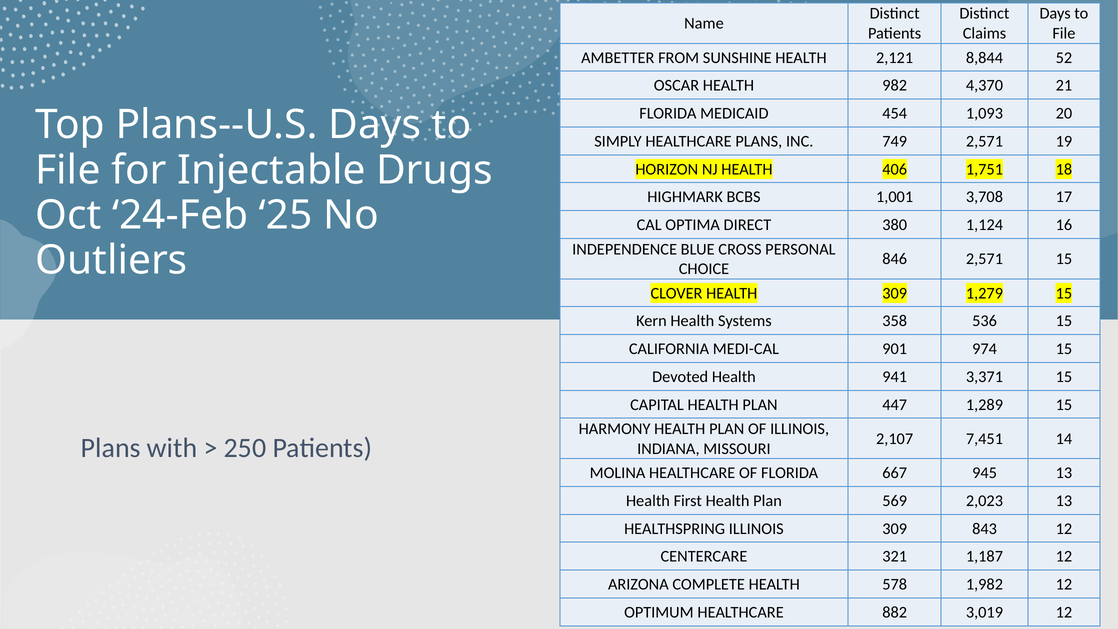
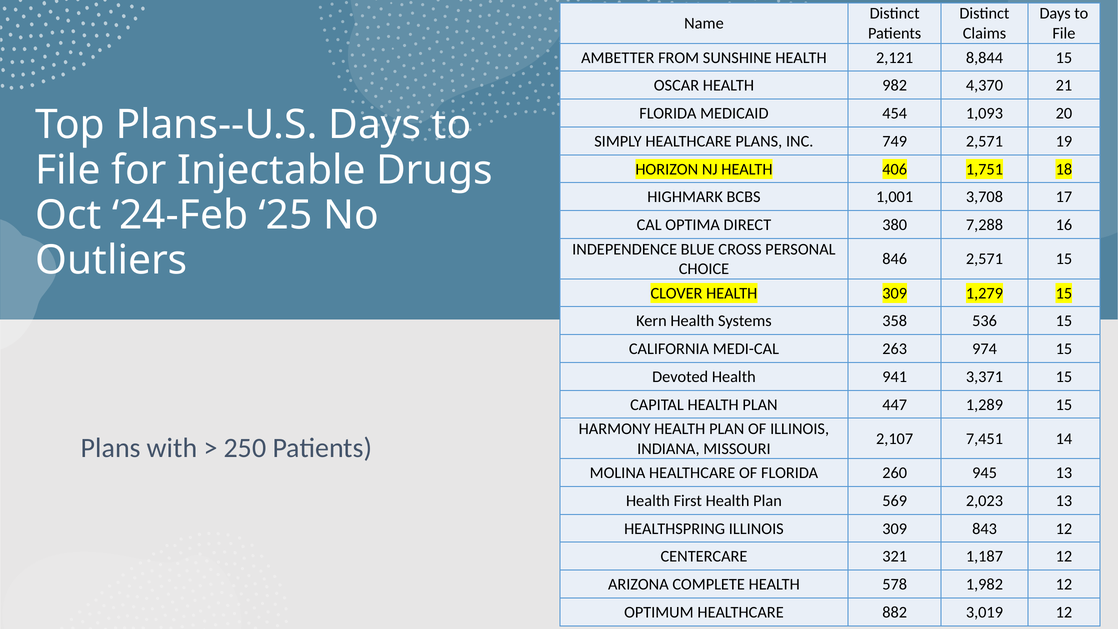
8,844 52: 52 -> 15
1,124: 1,124 -> 7,288
901: 901 -> 263
667: 667 -> 260
